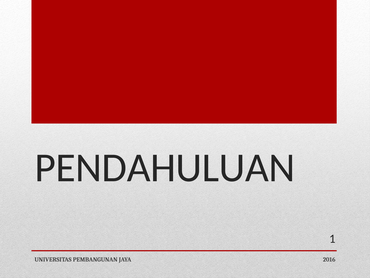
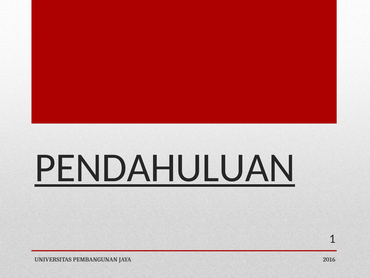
PENDAHULUAN underline: none -> present
